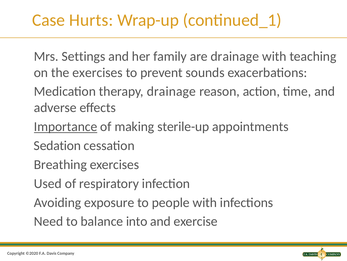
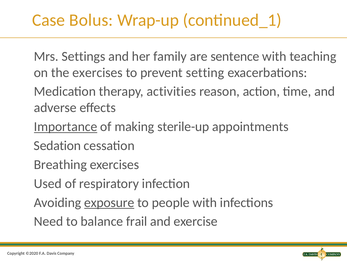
Hurts: Hurts -> Bolus
are drainage: drainage -> sentence
sounds: sounds -> setting
therapy drainage: drainage -> activities
exposure underline: none -> present
into: into -> frail
